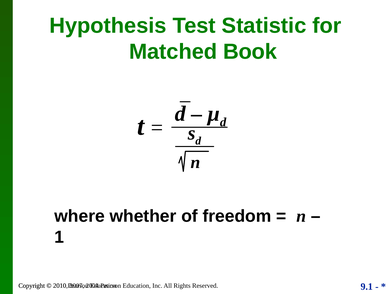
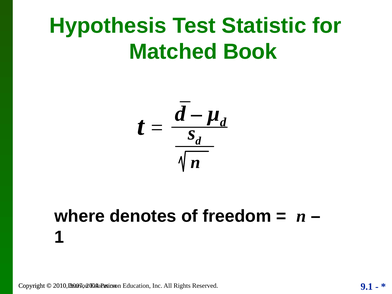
whether: whether -> denotes
